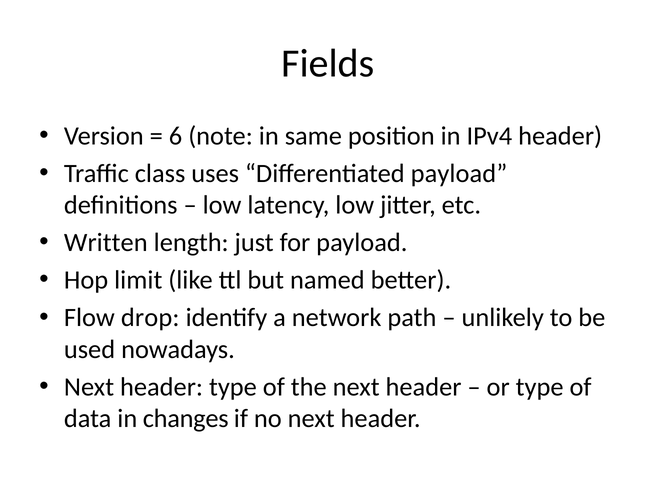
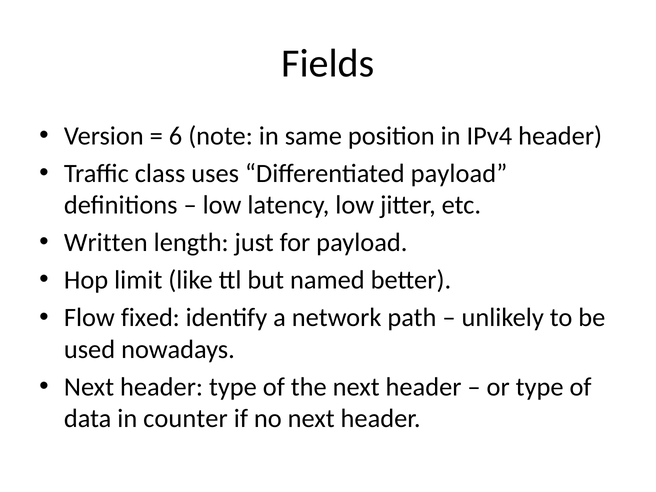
drop: drop -> fixed
changes: changes -> counter
